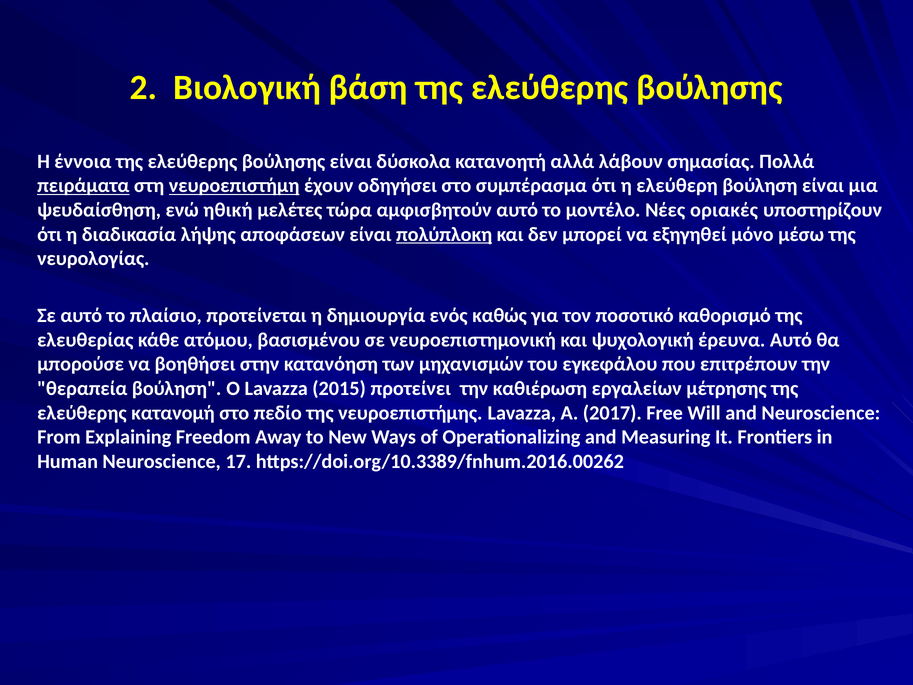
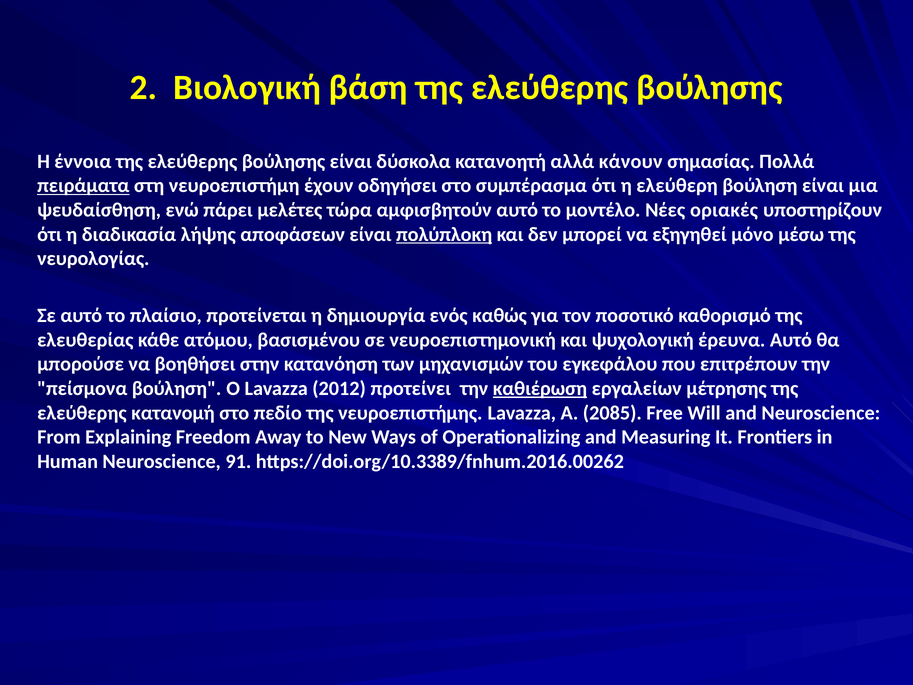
λάβουν: λάβουν -> κάνουν
νευροεπιστήμη underline: present -> none
ηθική: ηθική -> πάρει
θεραπεία: θεραπεία -> πείσμονα
2015: 2015 -> 2012
καθιέρωση underline: none -> present
2017: 2017 -> 2085
17: 17 -> 91
